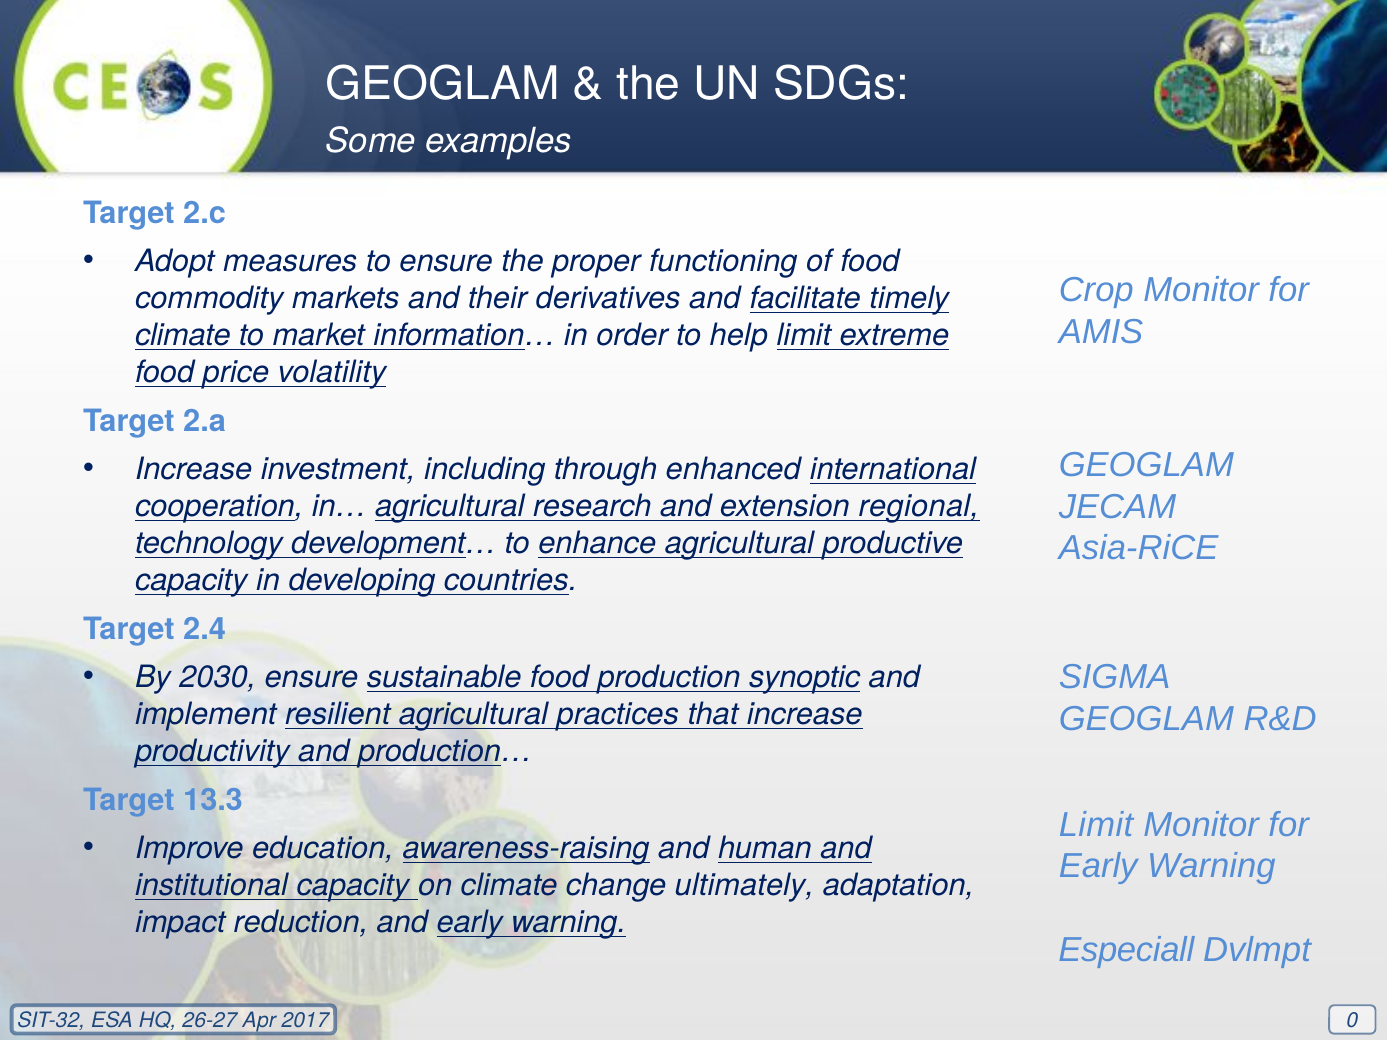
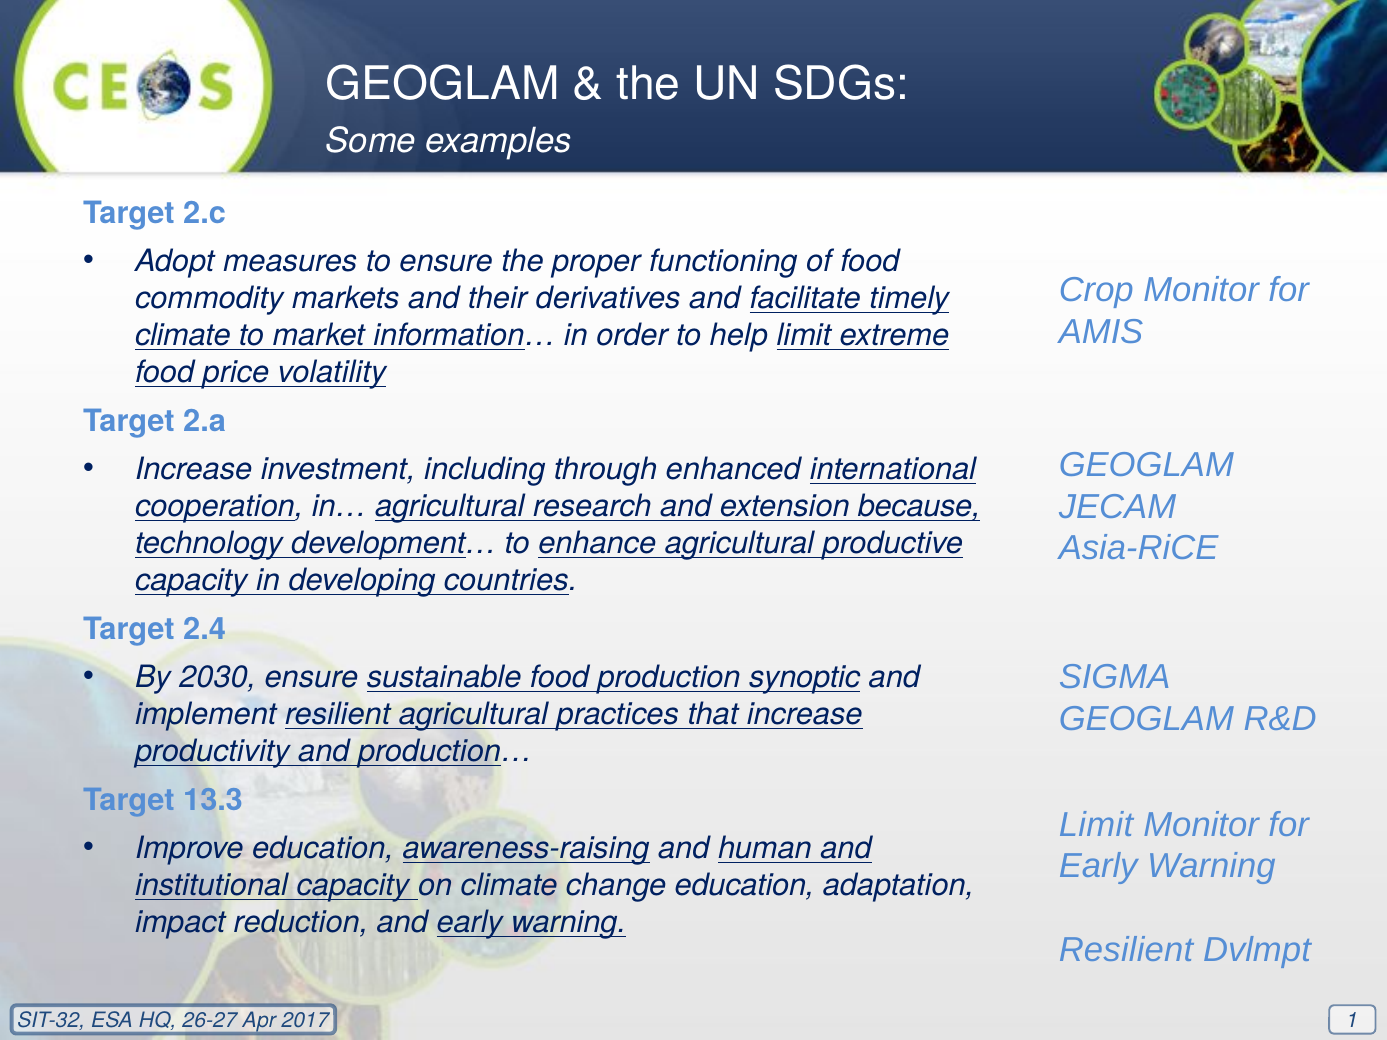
regional: regional -> because
change ultimately: ultimately -> education
Especiall at (1126, 950): Especiall -> Resilient
0: 0 -> 1
